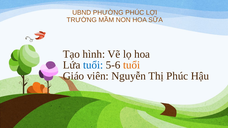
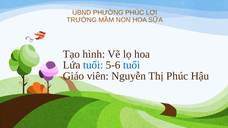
tuổi at (132, 65) colour: orange -> blue
